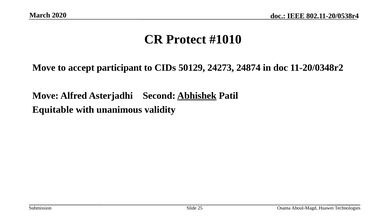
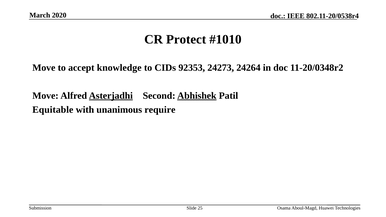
participant: participant -> knowledge
50129: 50129 -> 92353
24874: 24874 -> 24264
Asterjadhi underline: none -> present
validity: validity -> require
